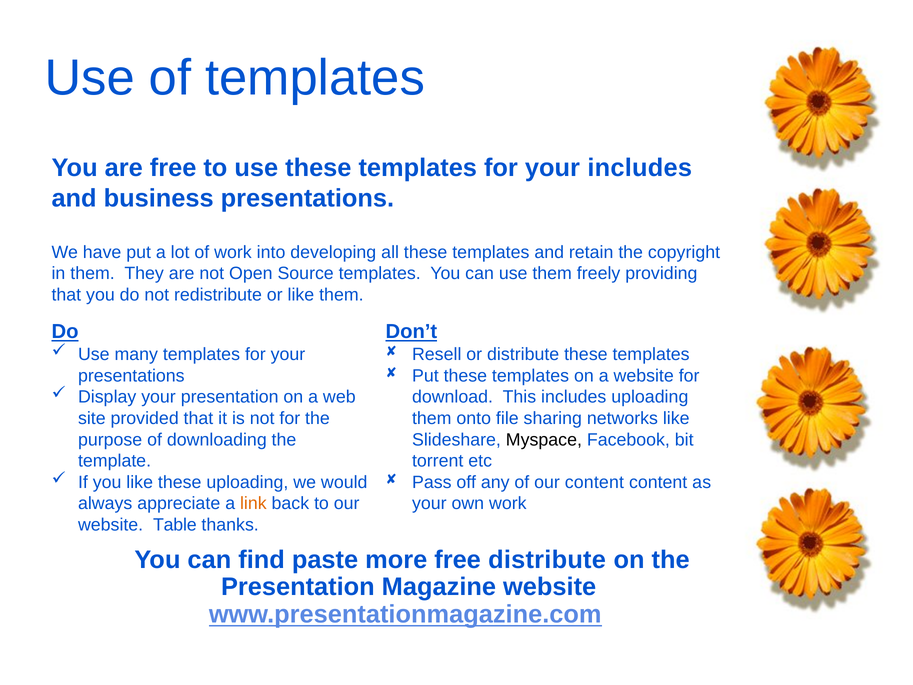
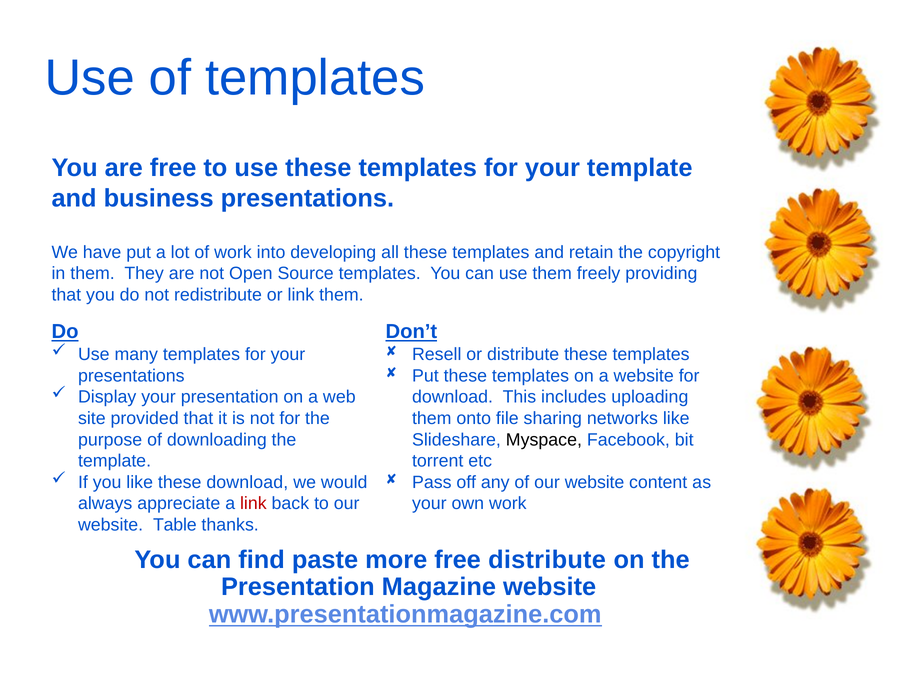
your includes: includes -> template
or like: like -> link
these uploading: uploading -> download
of our content: content -> website
link at (253, 503) colour: orange -> red
